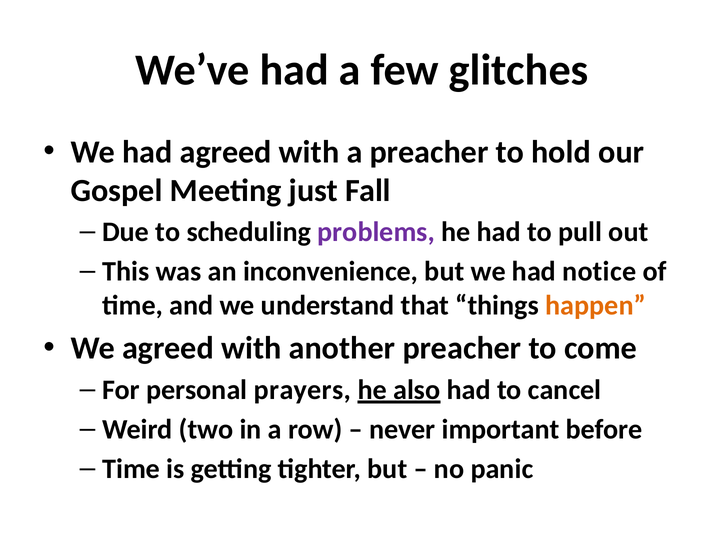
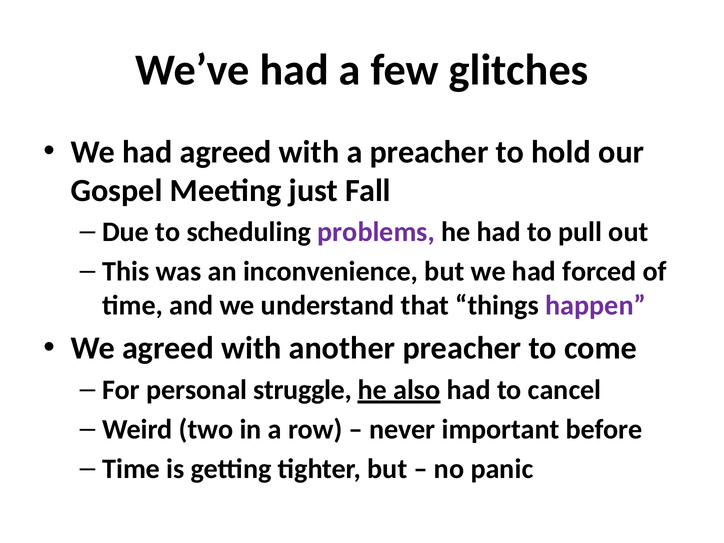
notice: notice -> forced
happen colour: orange -> purple
prayers: prayers -> struggle
